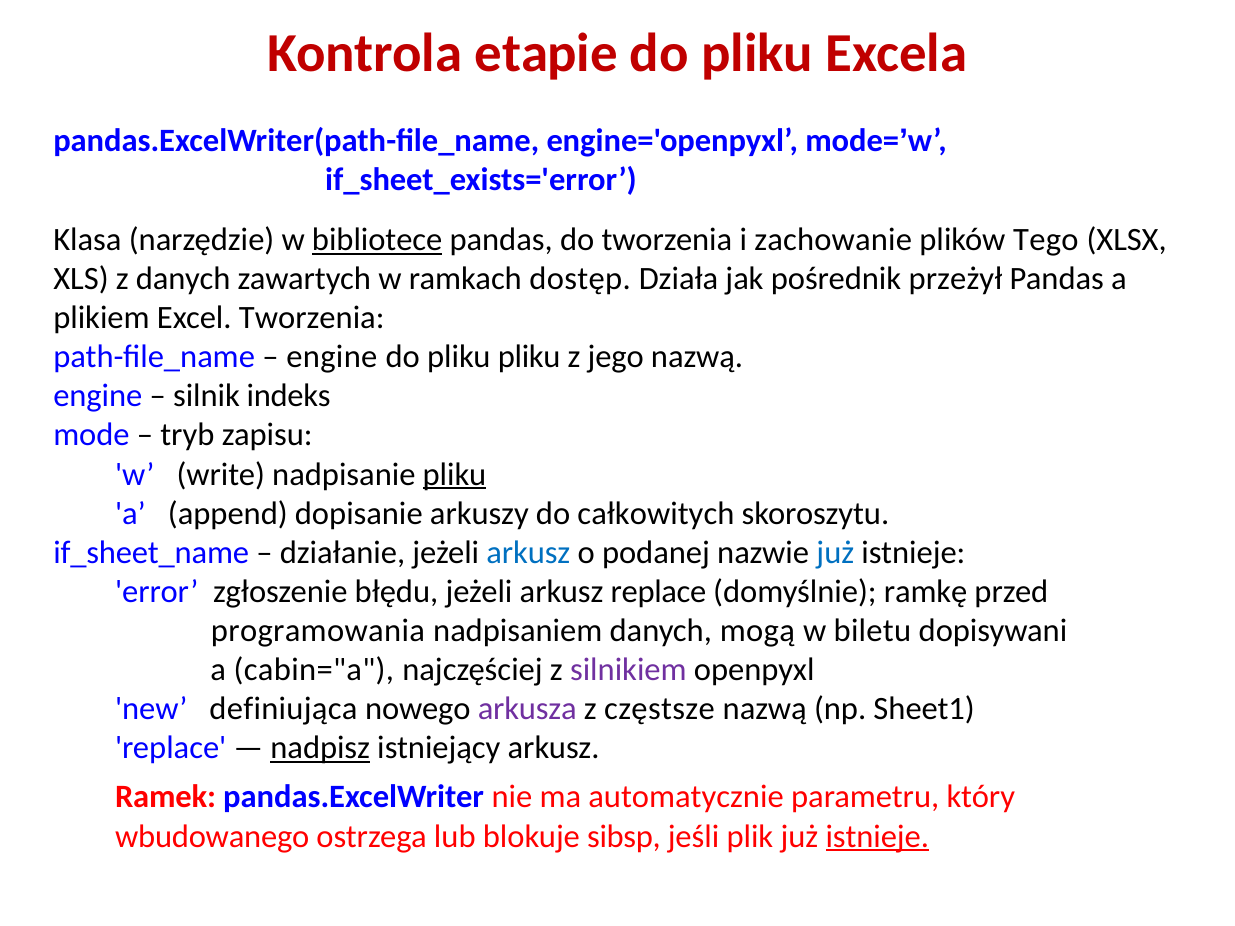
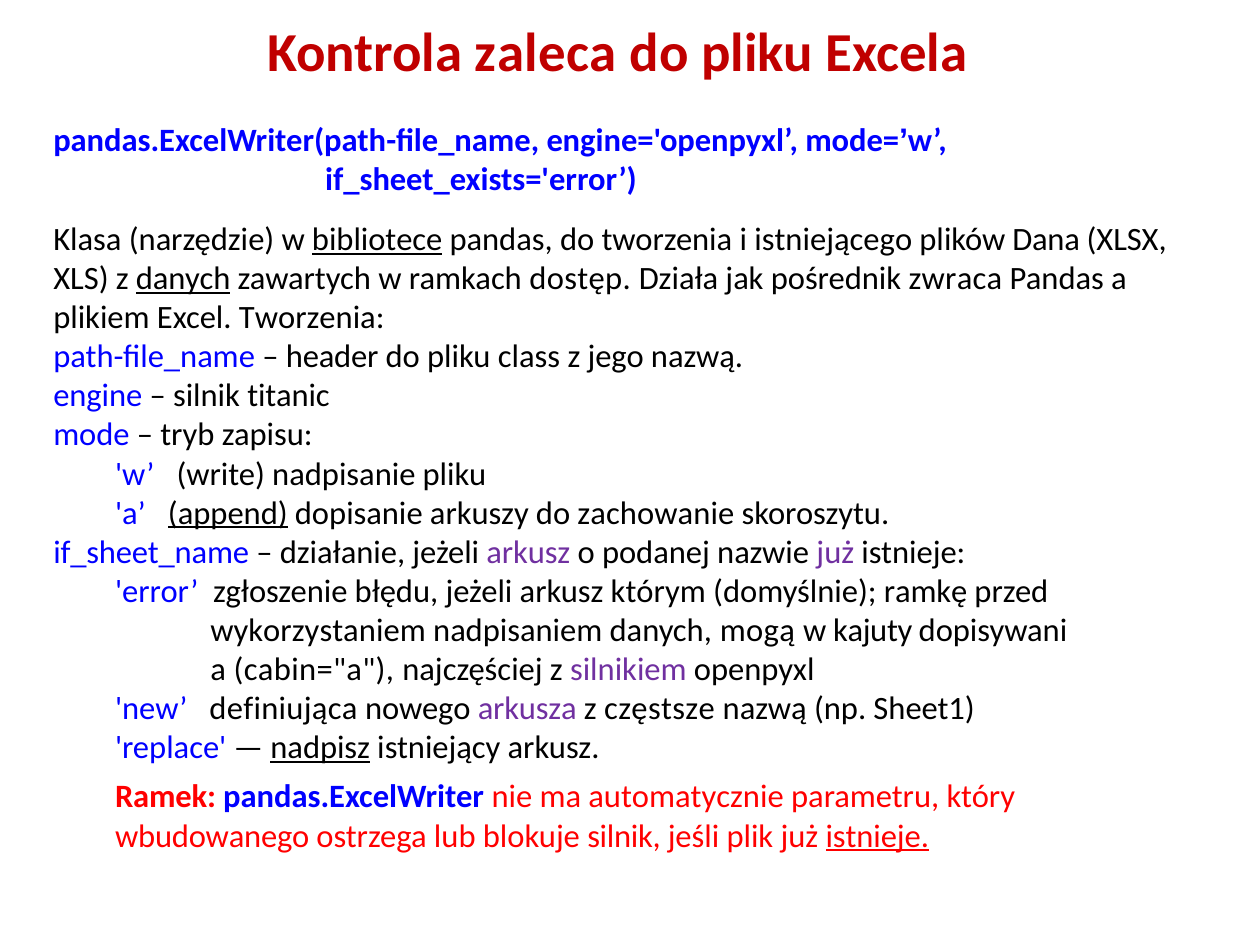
etapie: etapie -> zaleca
zachowanie: zachowanie -> istniejącego
Tego: Tego -> Dana
danych at (183, 279) underline: none -> present
przeżył: przeżył -> zwraca
engine at (332, 357): engine -> header
pliku pliku: pliku -> class
indeks: indeks -> titanic
pliku at (455, 474) underline: present -> none
append underline: none -> present
całkowitych: całkowitych -> zachowanie
arkusz at (528, 553) colour: blue -> purple
już at (835, 553) colour: blue -> purple
arkusz replace: replace -> którym
programowania: programowania -> wykorzystaniem
biletu: biletu -> kajuty
blokuje sibsp: sibsp -> silnik
